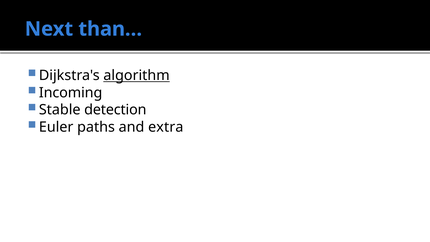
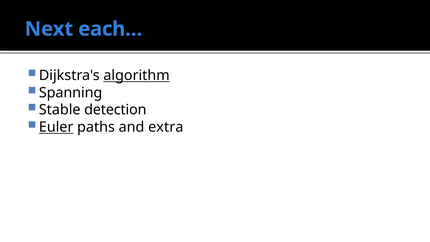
than…: than… -> each…
Incoming: Incoming -> Spanning
Euler underline: none -> present
